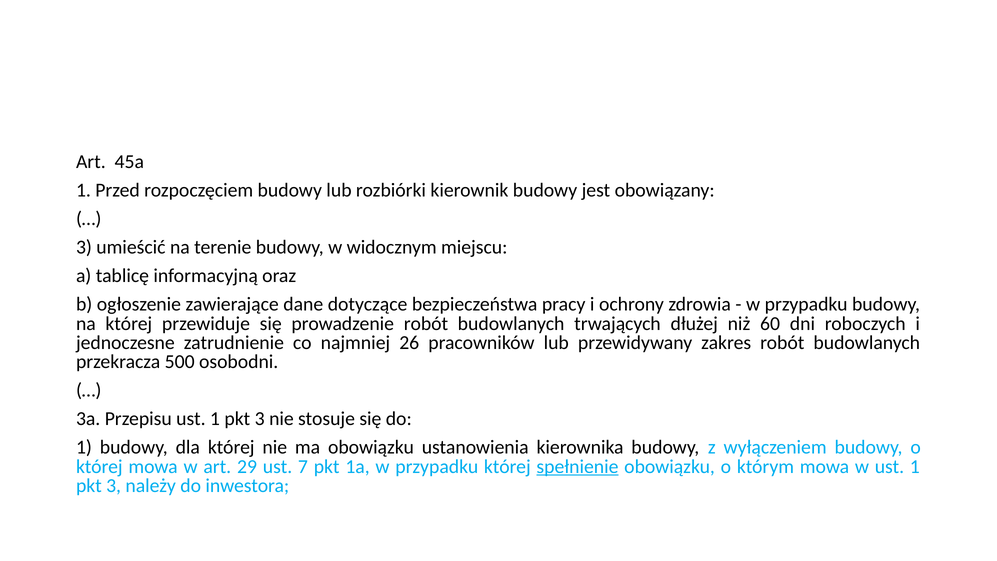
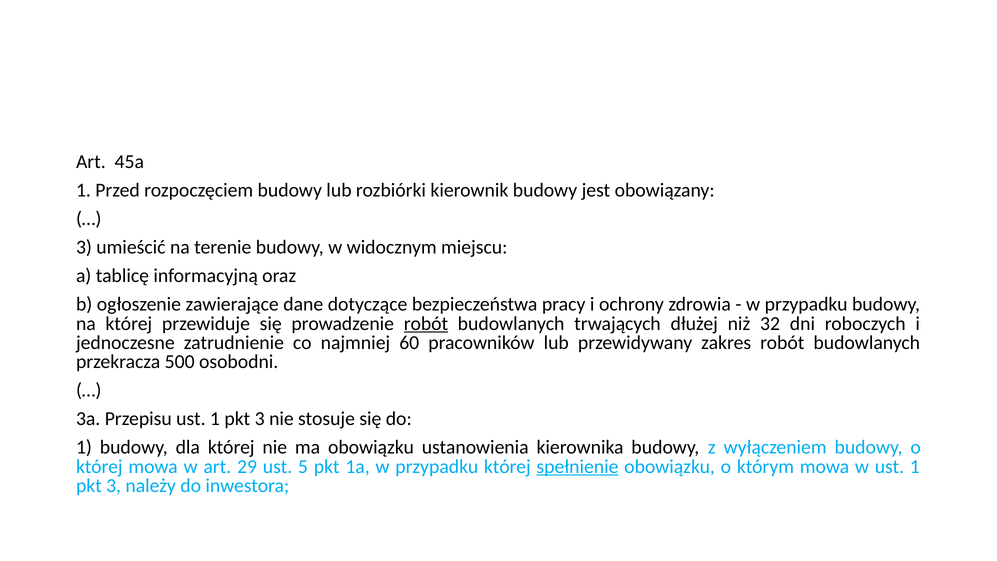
robót at (426, 323) underline: none -> present
60: 60 -> 32
26: 26 -> 60
7: 7 -> 5
